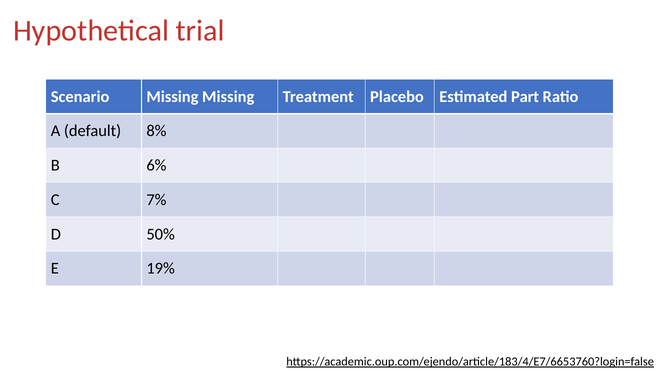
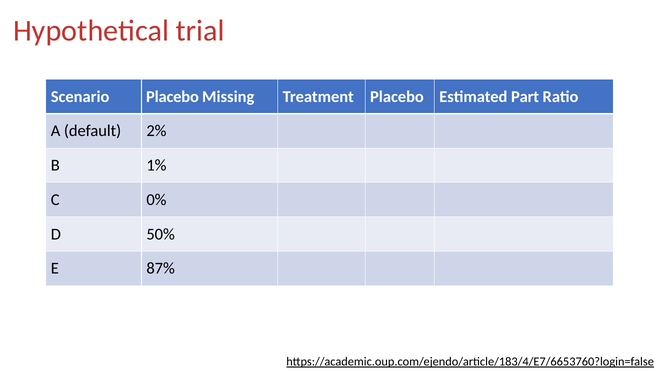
Scenario Missing: Missing -> Placebo
8%: 8% -> 2%
6%: 6% -> 1%
7%: 7% -> 0%
19%: 19% -> 87%
